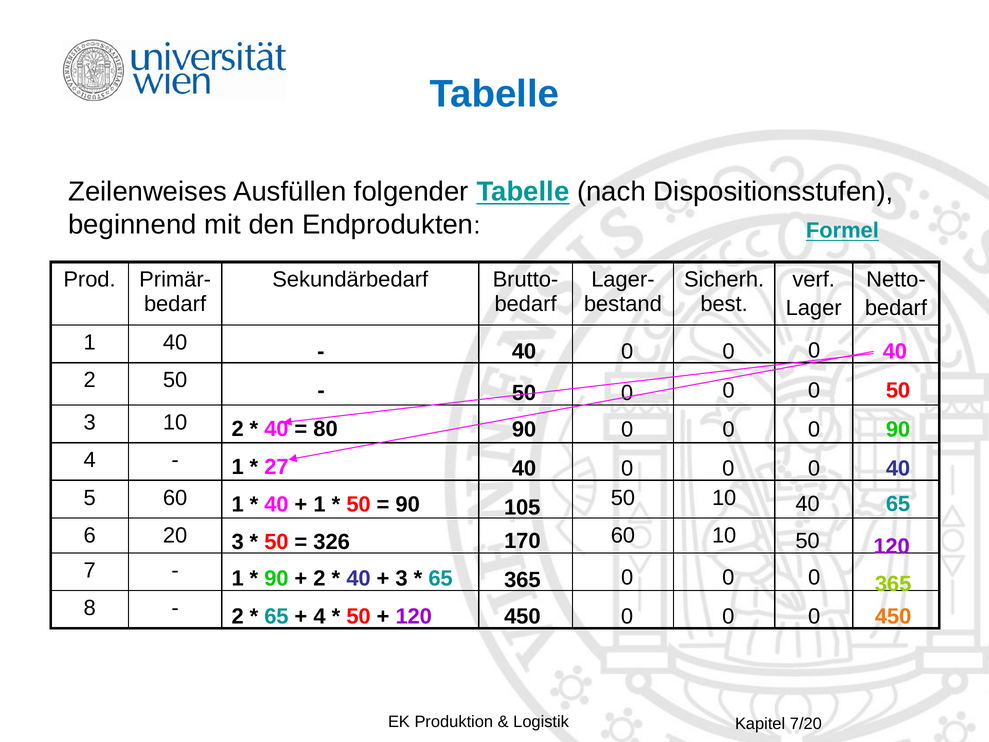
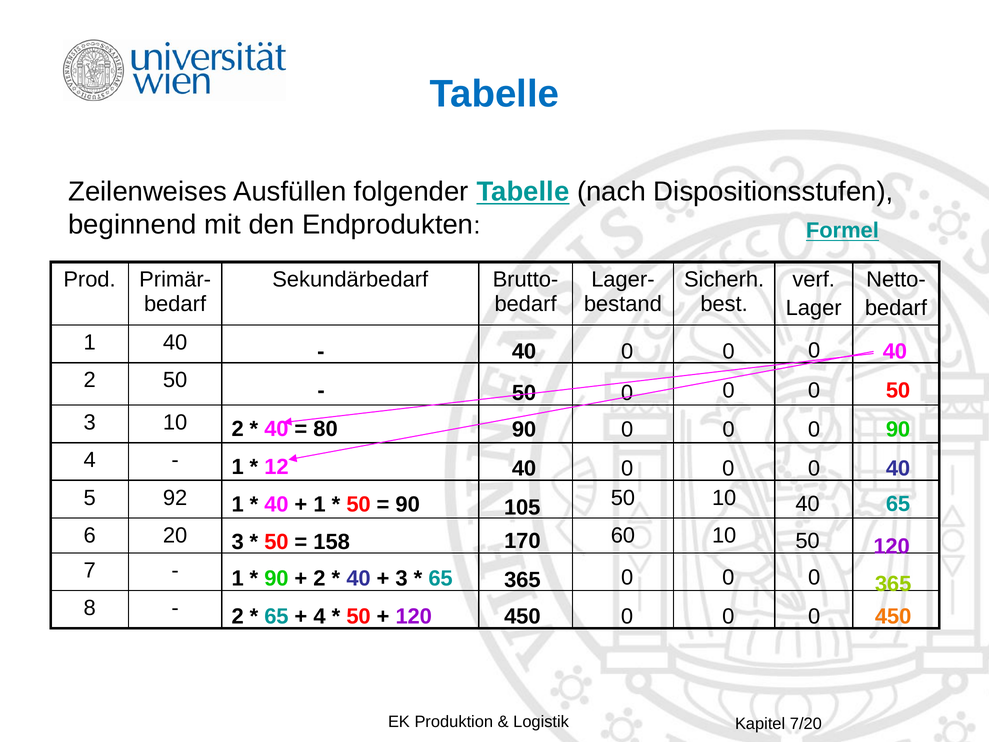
27: 27 -> 12
5 60: 60 -> 92
326: 326 -> 158
